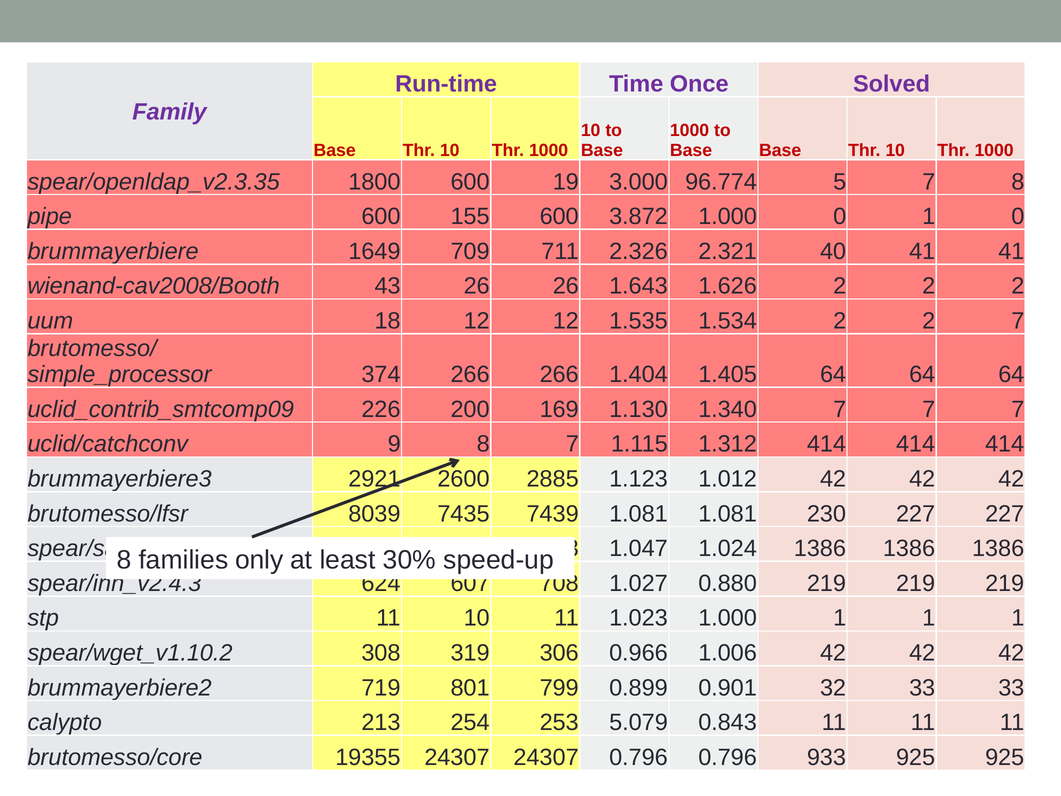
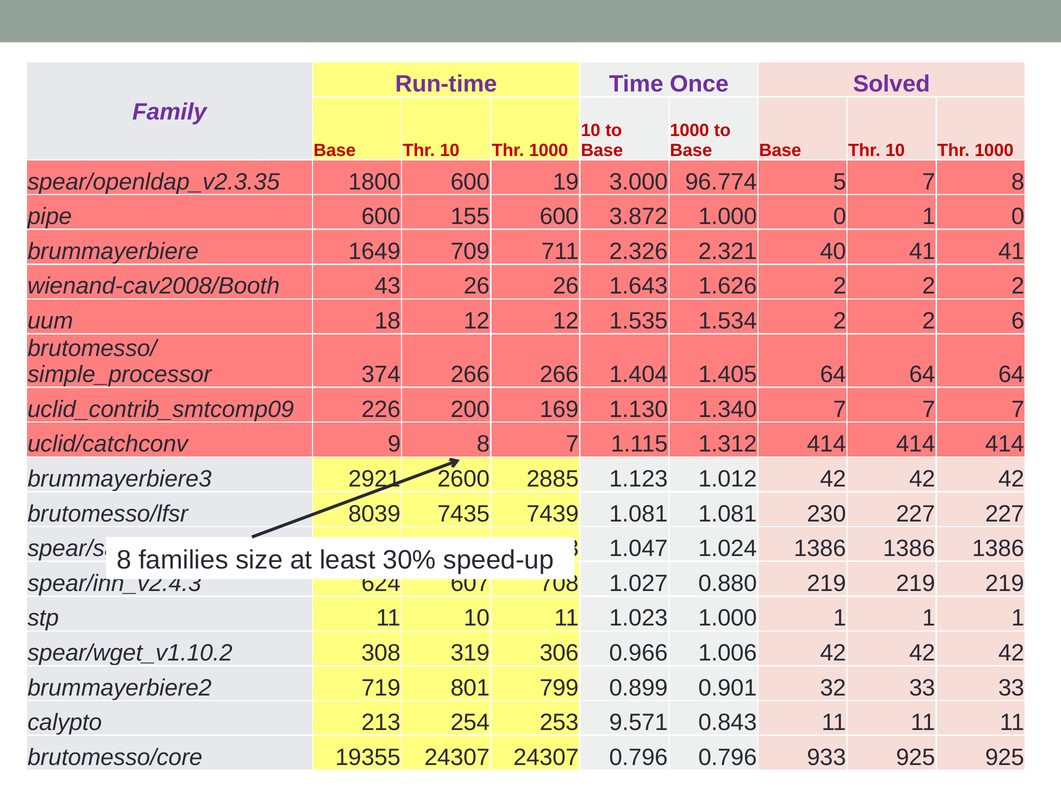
2 7: 7 -> 6
only: only -> size
5.079: 5.079 -> 9.571
